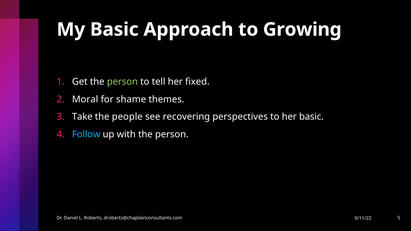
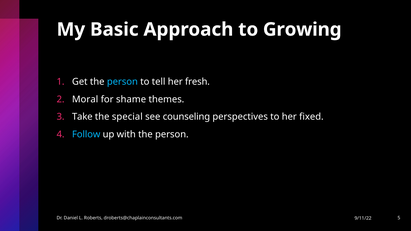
person at (122, 82) colour: light green -> light blue
fixed: fixed -> fresh
people: people -> special
recovering: recovering -> counseling
her basic: basic -> fixed
